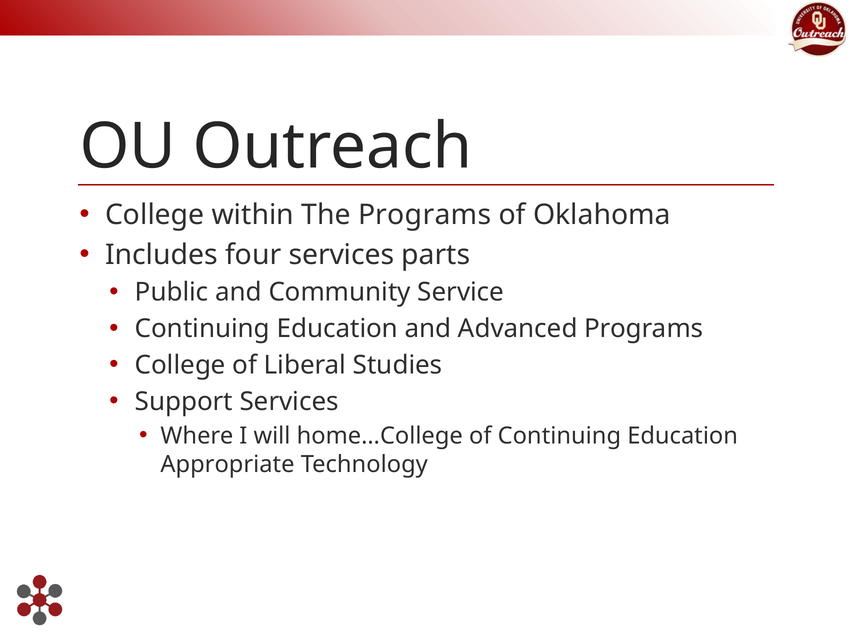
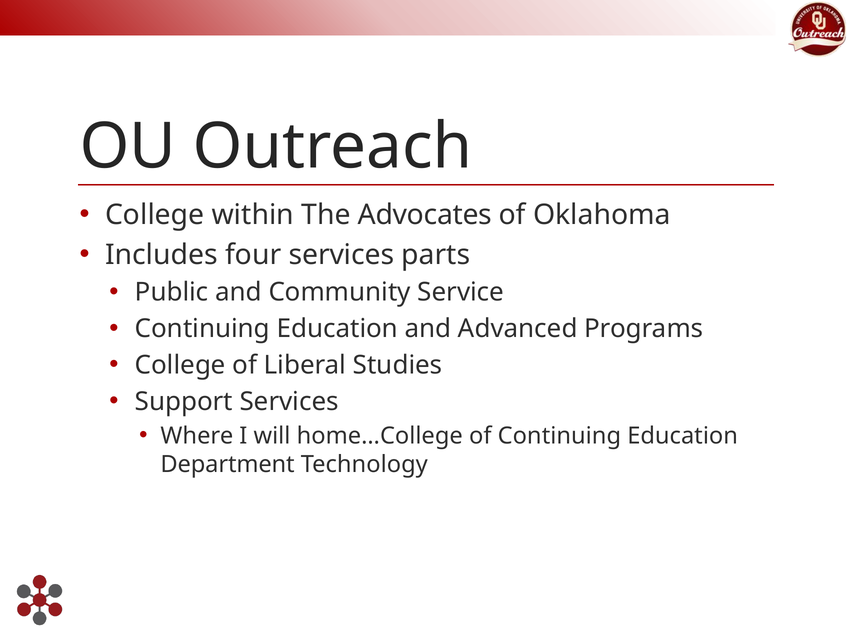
The Programs: Programs -> Advocates
Appropriate: Appropriate -> Department
